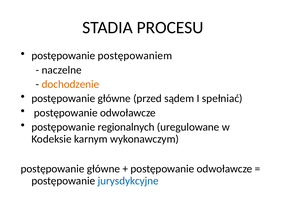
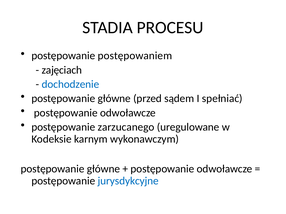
naczelne: naczelne -> zajęciach
dochodzenie colour: orange -> blue
regionalnych: regionalnych -> zarzucanego
